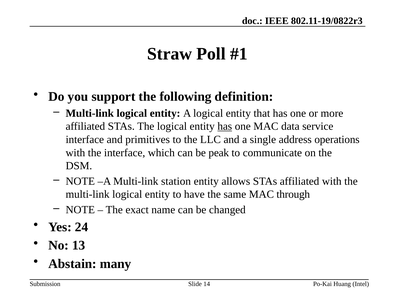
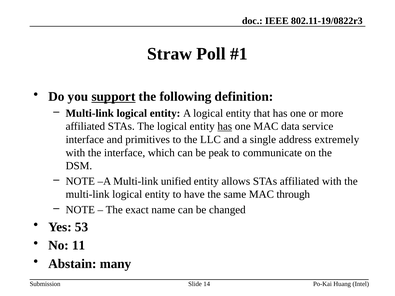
support underline: none -> present
operations: operations -> extremely
station: station -> unified
24: 24 -> 53
13: 13 -> 11
